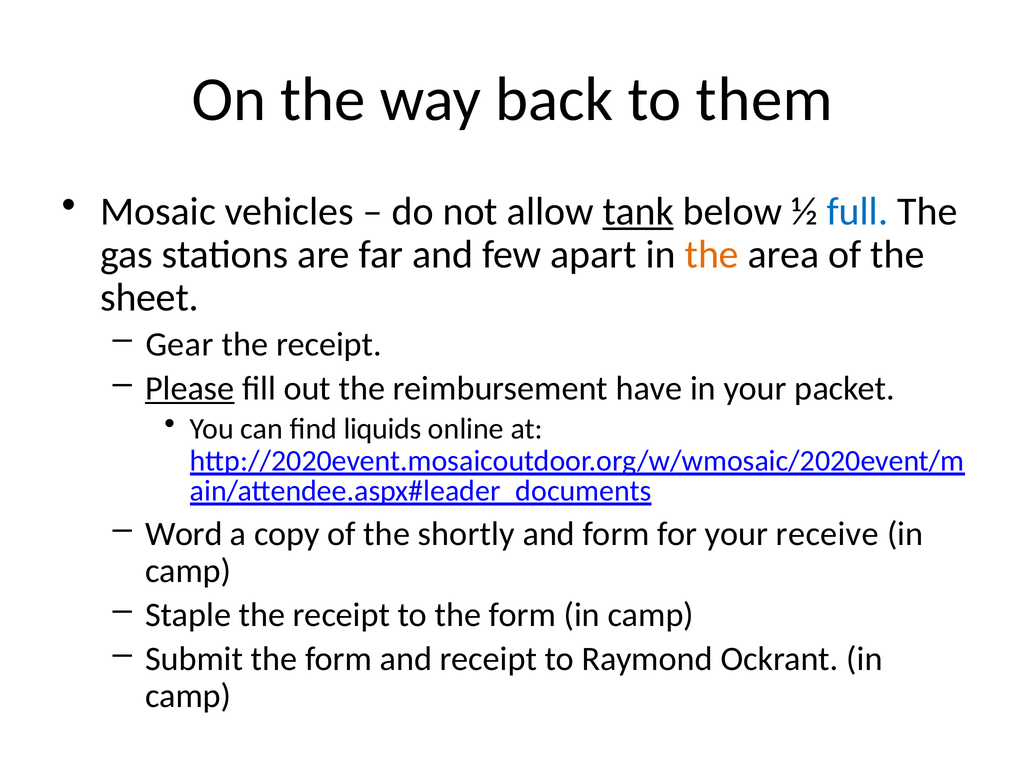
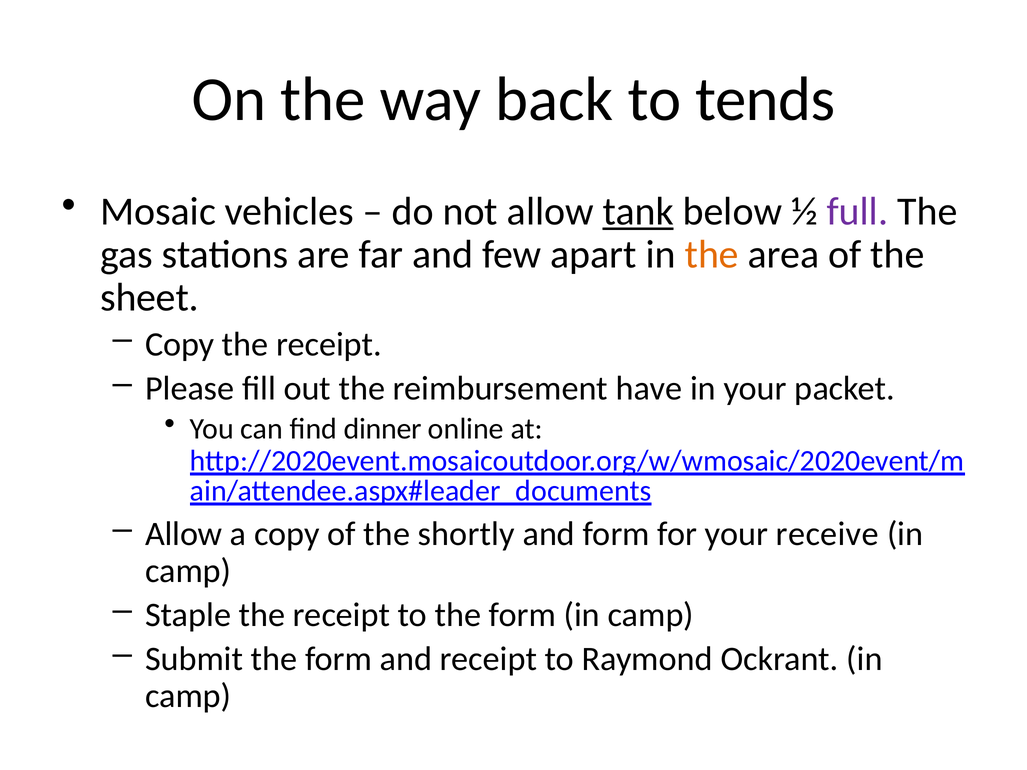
them: them -> tends
full colour: blue -> purple
Gear at (179, 344): Gear -> Copy
Please underline: present -> none
liquids: liquids -> dinner
Word at (184, 534): Word -> Allow
